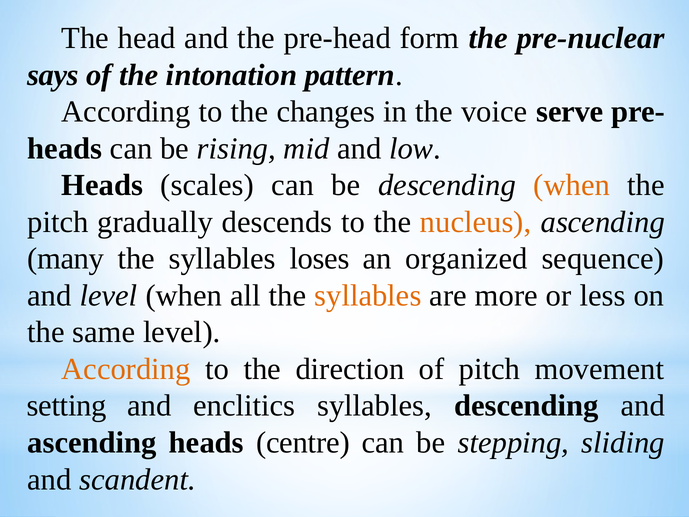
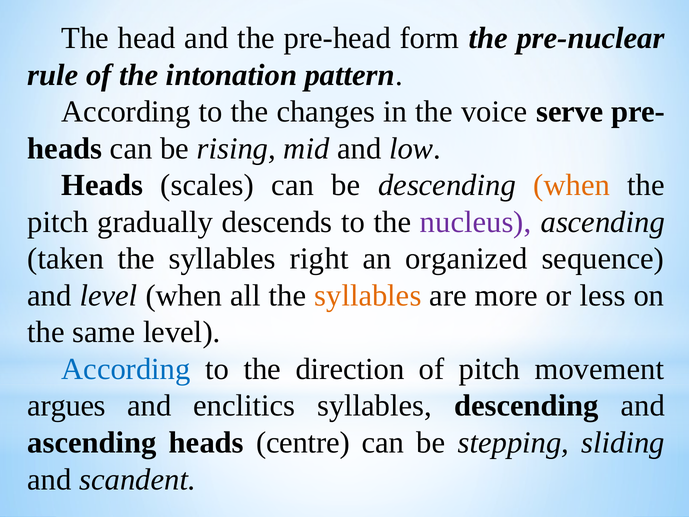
says: says -> rule
nucleus colour: orange -> purple
many: many -> taken
loses: loses -> right
According at (126, 369) colour: orange -> blue
setting: setting -> argues
